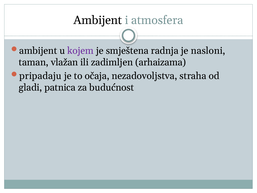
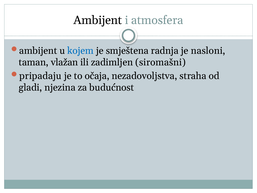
kojem colour: purple -> blue
arhaizama: arhaizama -> siromašni
patnica: patnica -> njezina
